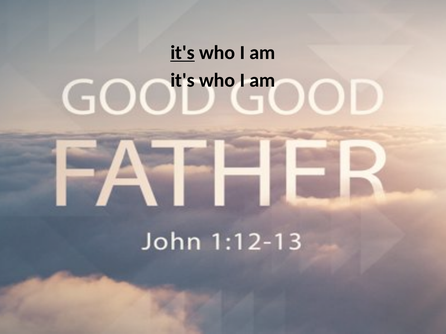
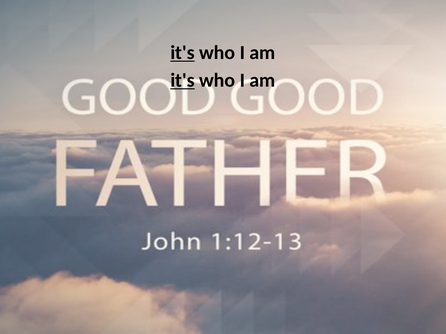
it's at (183, 80) underline: none -> present
